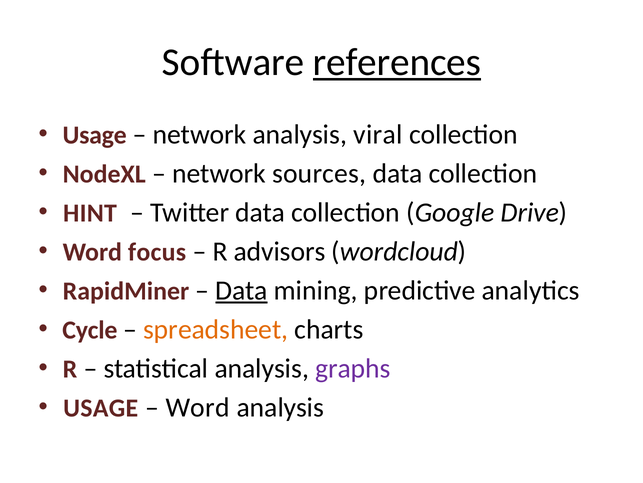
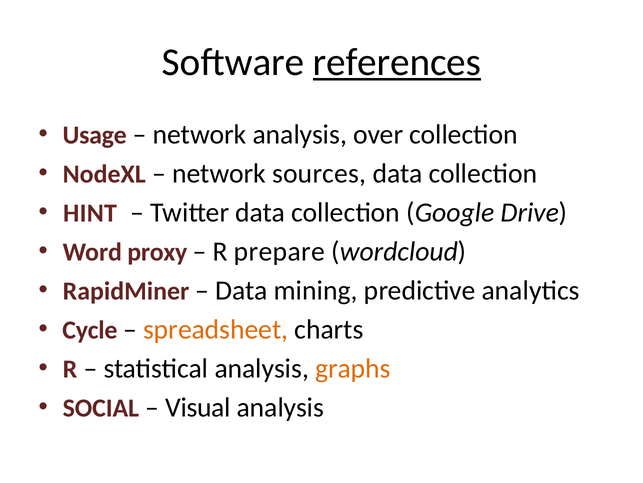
viral: viral -> over
focus: focus -> proxy
advisors: advisors -> prepare
Data at (242, 290) underline: present -> none
graphs colour: purple -> orange
USAGE at (101, 408): USAGE -> SOCIAL
Word at (198, 407): Word -> Visual
